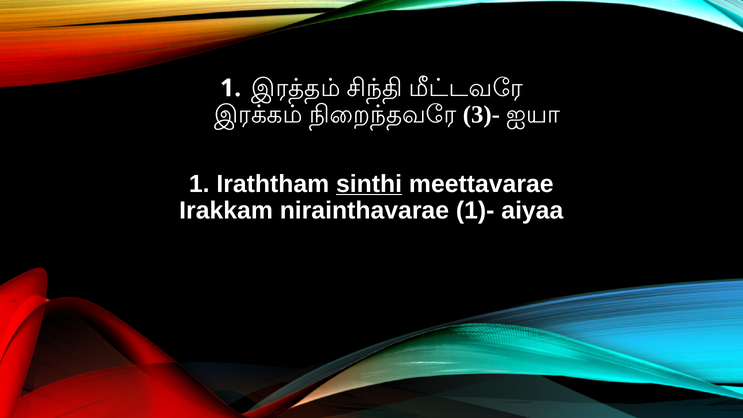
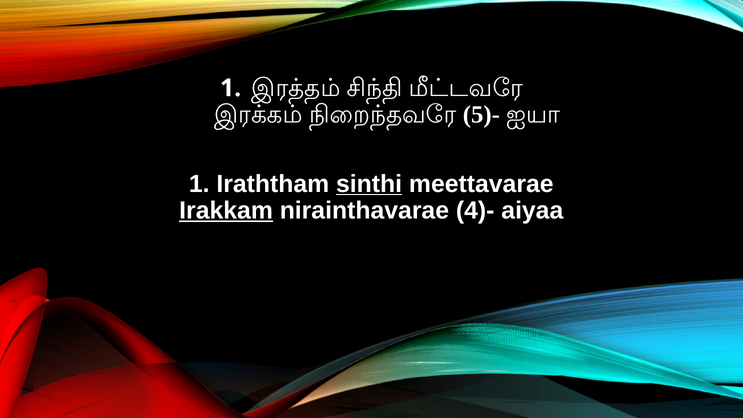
3)-: 3)- -> 5)-
Irakkam underline: none -> present
1)-: 1)- -> 4)-
